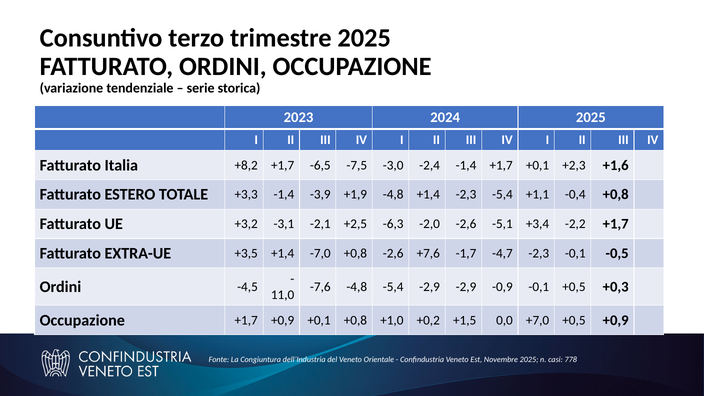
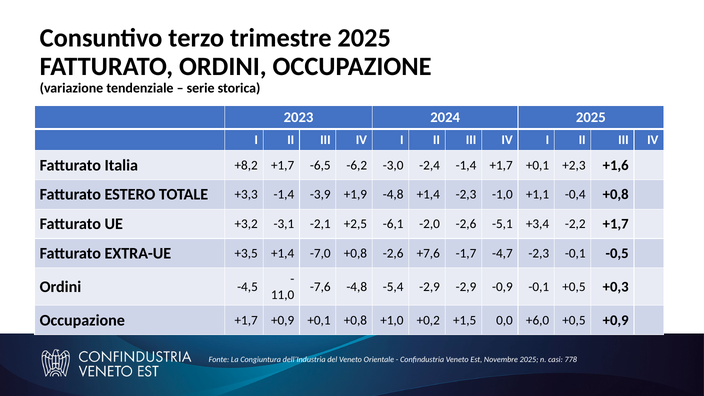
-7,5: -7,5 -> -6,2
-2,3 -5,4: -5,4 -> -1,0
-6,3: -6,3 -> -6,1
+7,0: +7,0 -> +6,0
